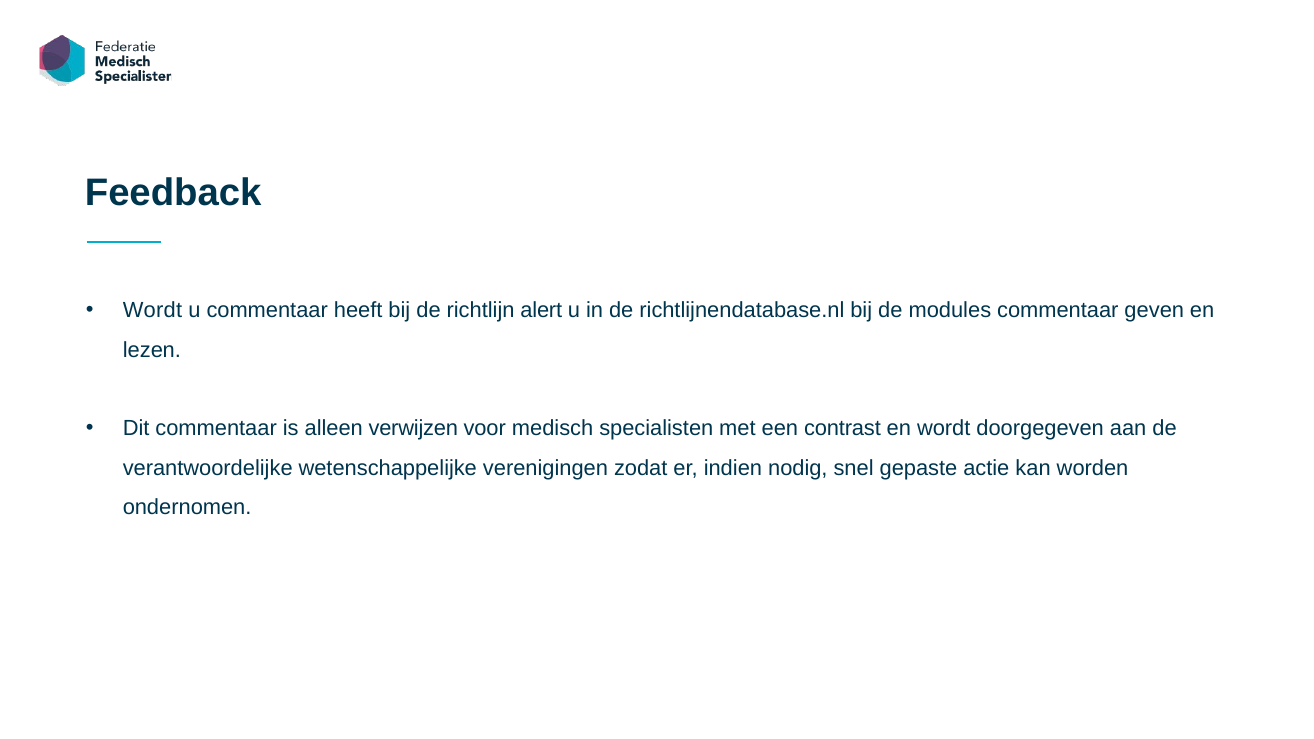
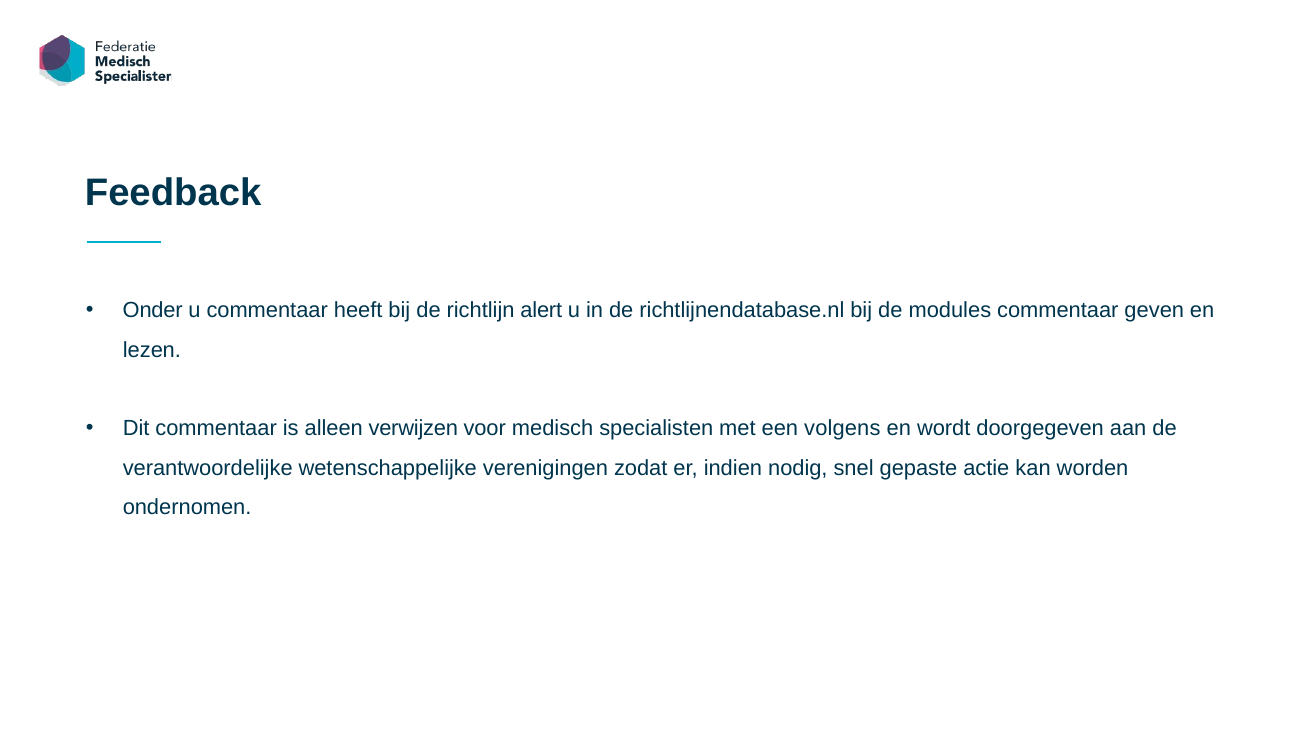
Wordt at (152, 311): Wordt -> Onder
contrast: contrast -> volgens
